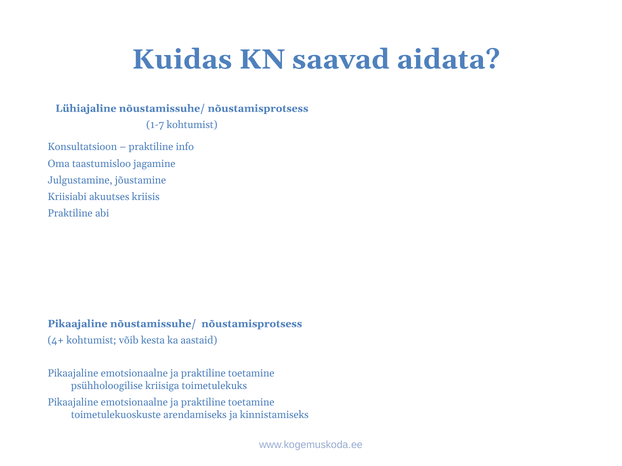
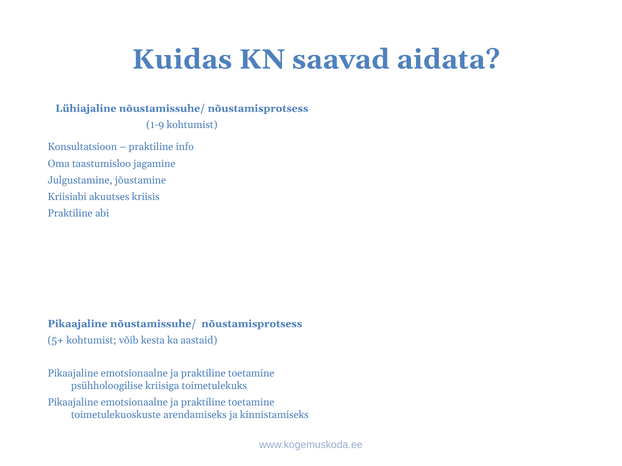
1-7: 1-7 -> 1-9
4+: 4+ -> 5+
